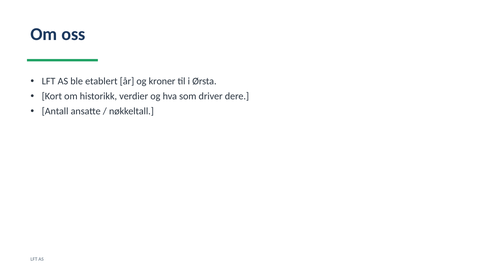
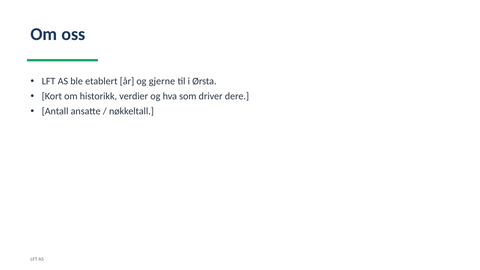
kroner: kroner -> gjerne
